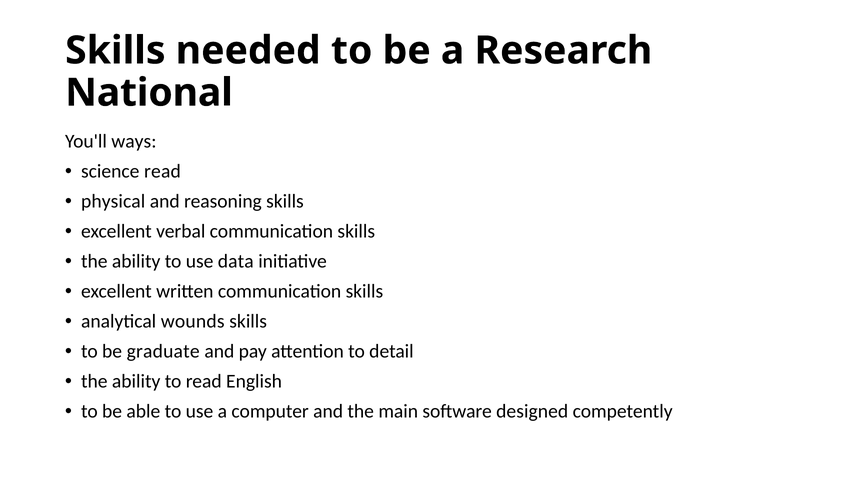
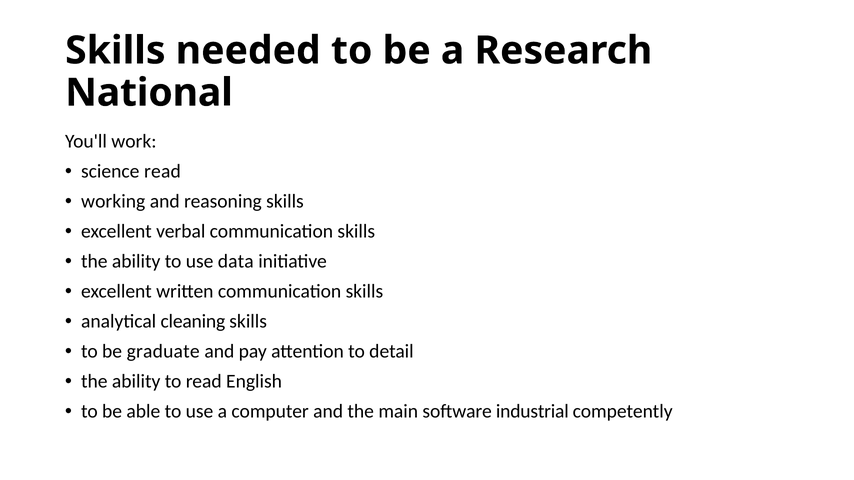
ways: ways -> work
physical: physical -> working
wounds: wounds -> cleaning
designed: designed -> industrial
